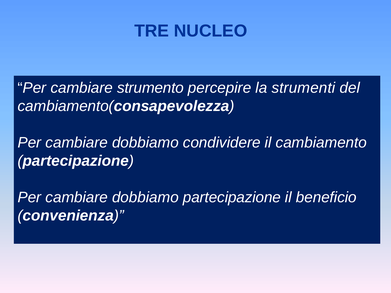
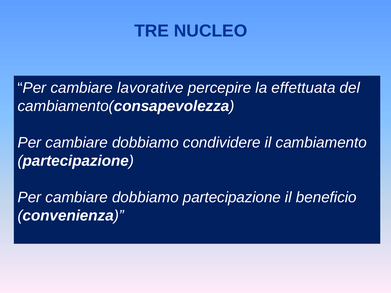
strumento: strumento -> lavorative
strumenti: strumenti -> effettuata
